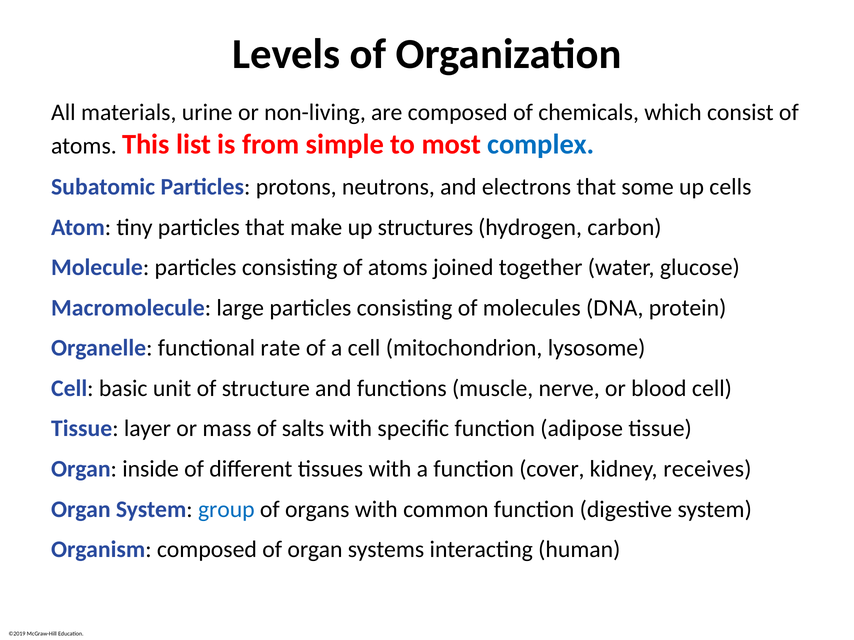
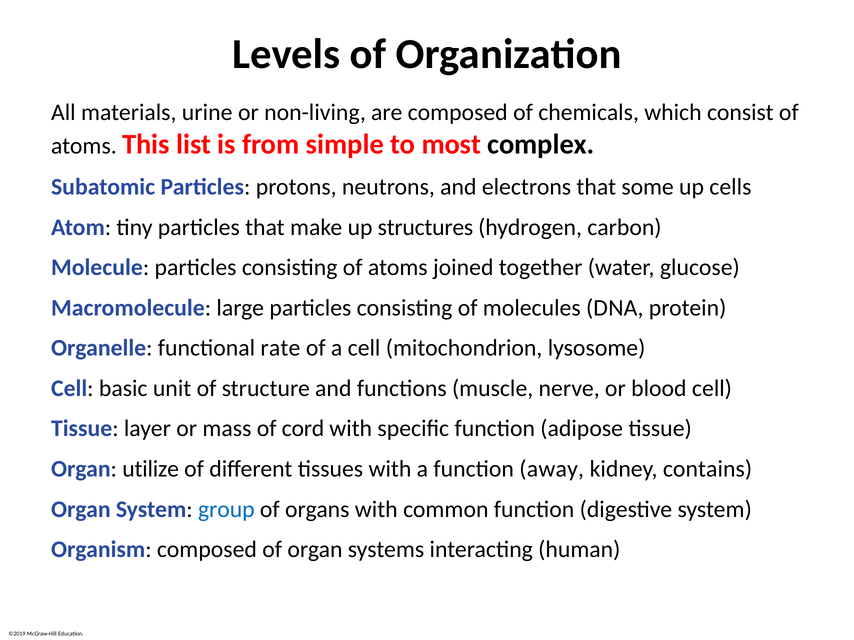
complex colour: blue -> black
salts: salts -> cord
inside: inside -> utilize
cover: cover -> away
receives: receives -> contains
